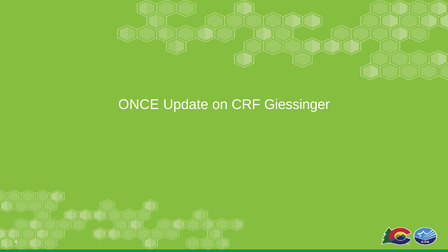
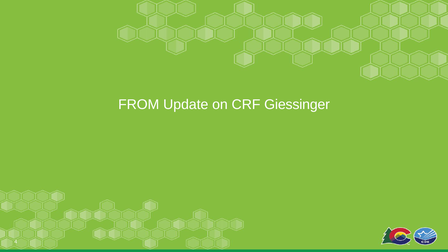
ONCE: ONCE -> FROM
